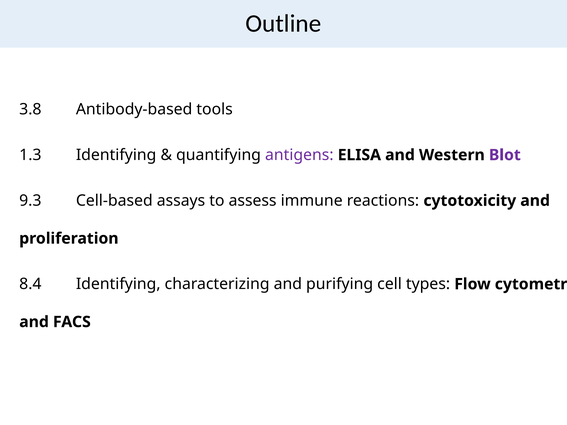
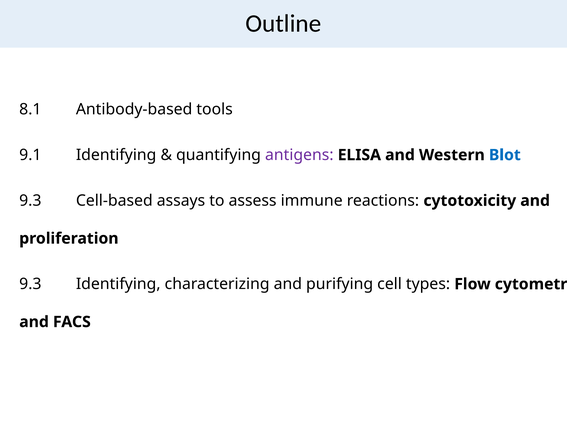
3.8: 3.8 -> 8.1
1.3: 1.3 -> 9.1
Blot colour: purple -> blue
8.4 at (30, 284): 8.4 -> 9.3
